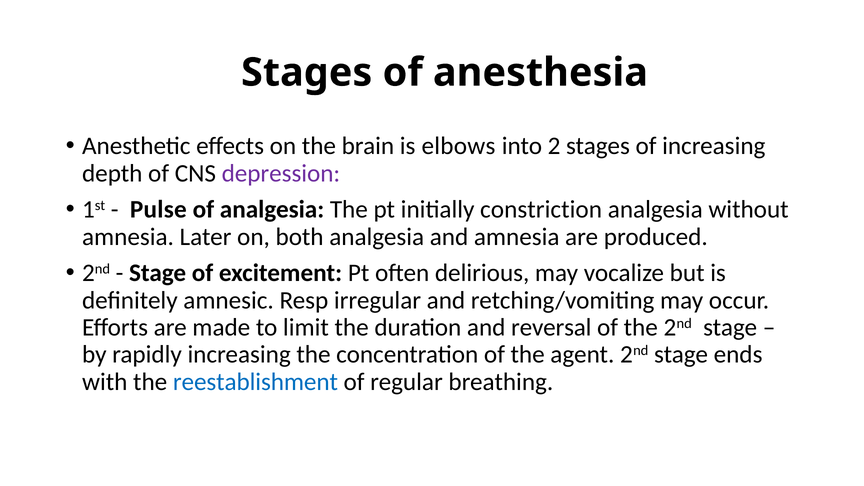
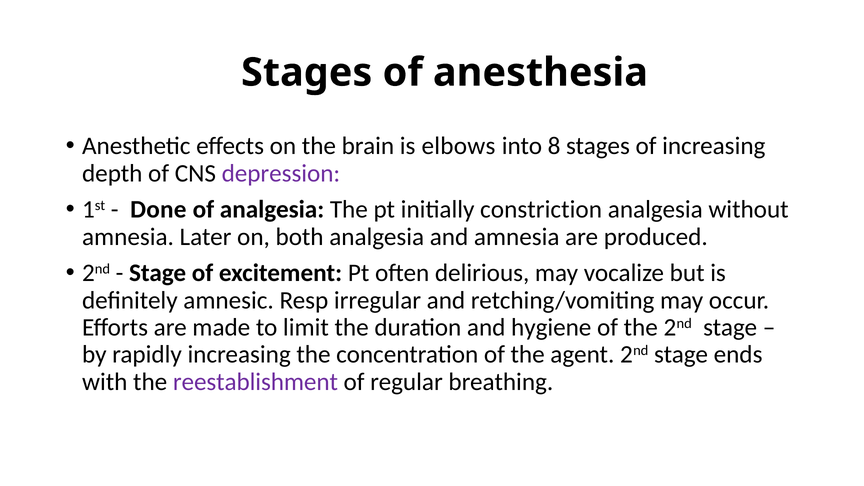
2: 2 -> 8
Pulse: Pulse -> Done
reversal: reversal -> hygiene
reestablishment colour: blue -> purple
